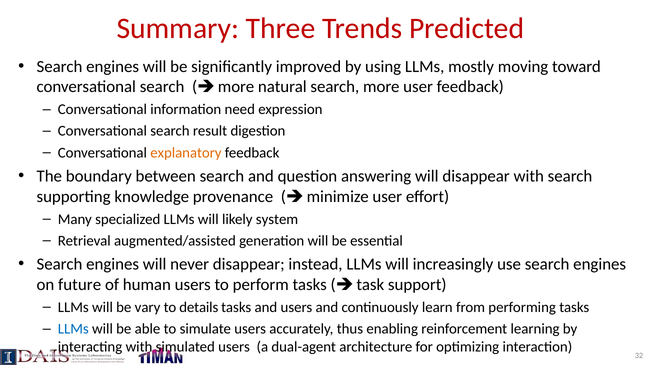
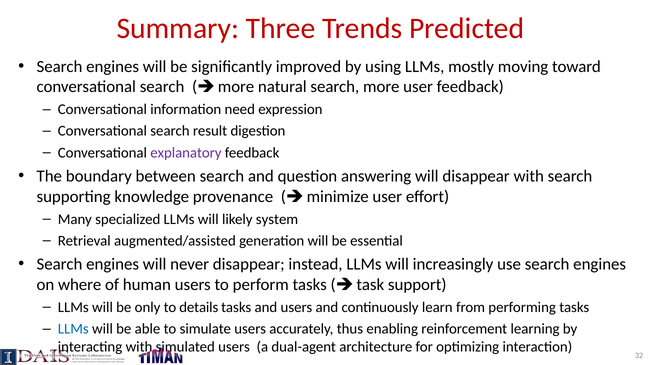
explanatory colour: orange -> purple
future: future -> where
vary: vary -> only
